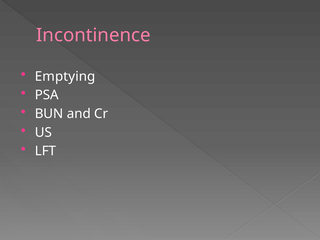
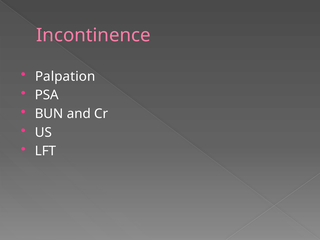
Emptying: Emptying -> Palpation
